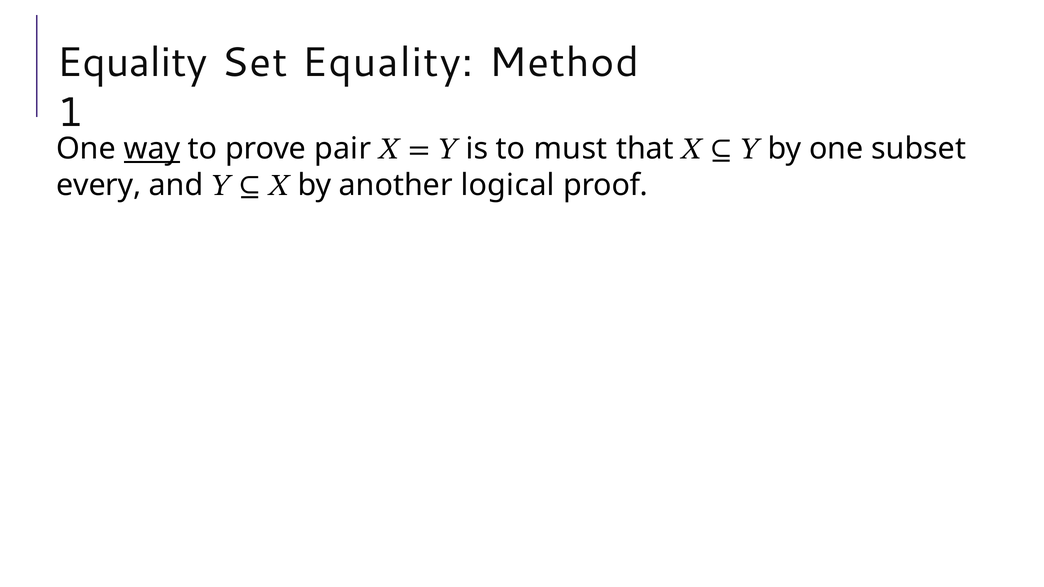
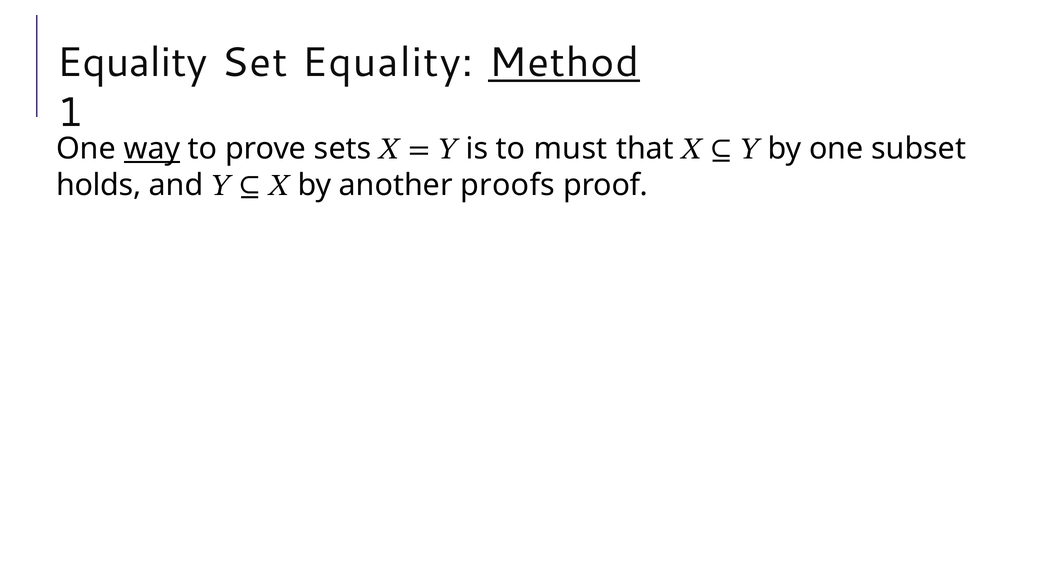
Method underline: none -> present
pair: pair -> sets
every: every -> holds
logical: logical -> proofs
